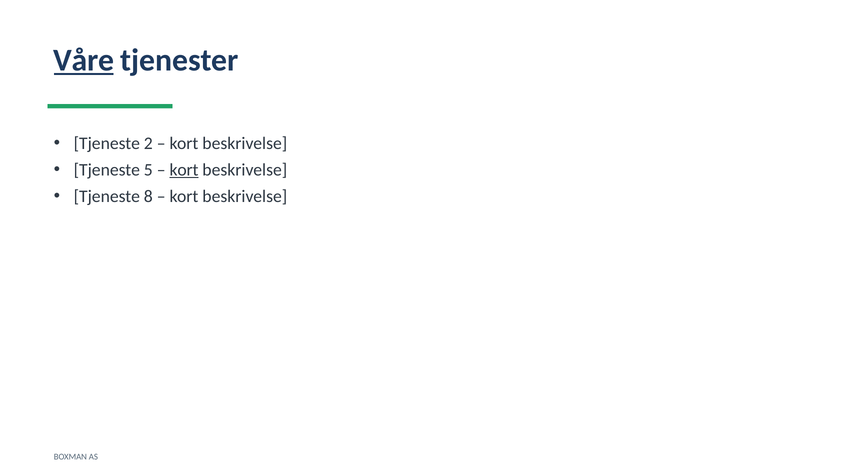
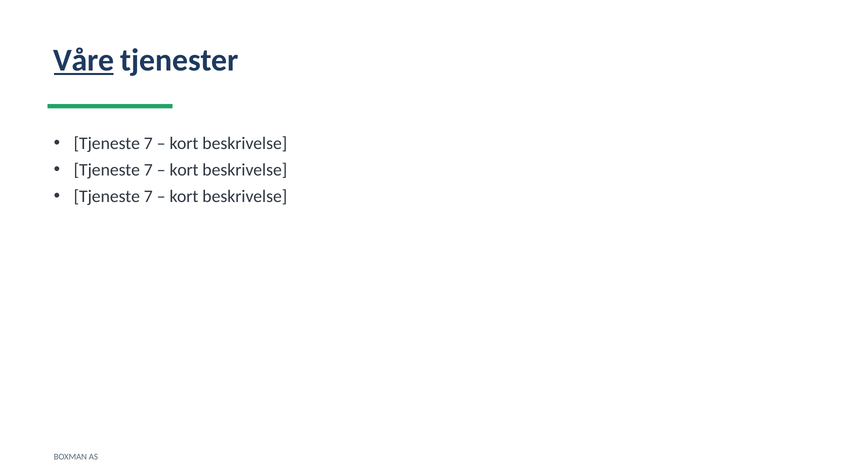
2 at (148, 143): 2 -> 7
5 at (148, 170): 5 -> 7
kort at (184, 170) underline: present -> none
8 at (148, 196): 8 -> 7
